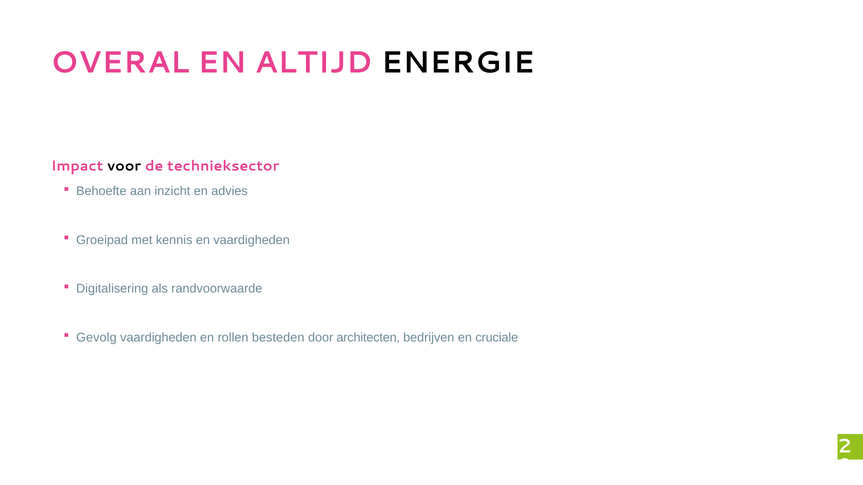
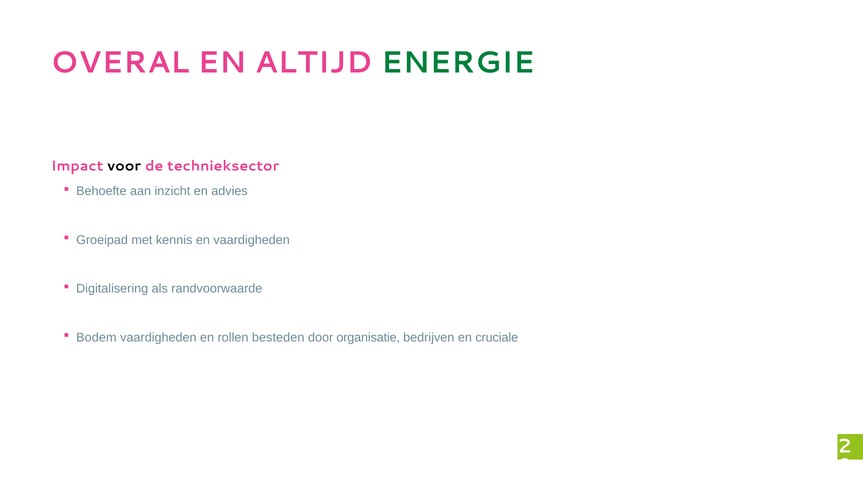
ENERGIE colour: black -> green
Gevolg: Gevolg -> Bodem
architecten: architecten -> organisatie
